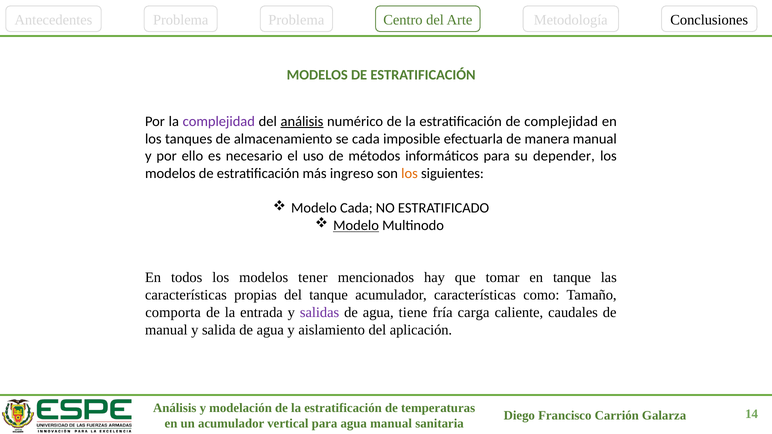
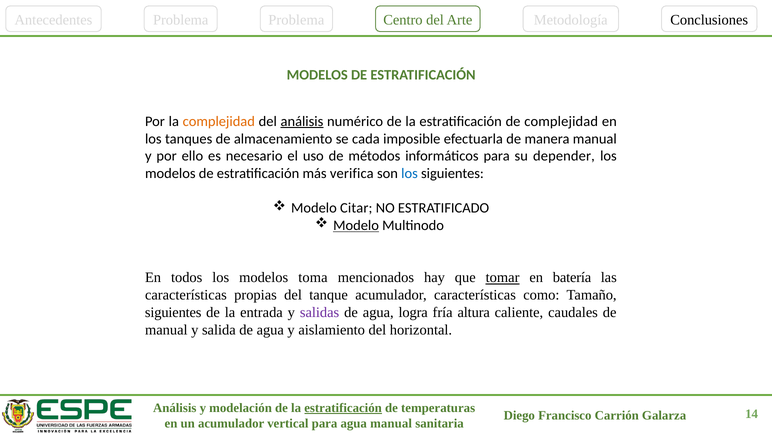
complejidad at (219, 121) colour: purple -> orange
ingreso: ingreso -> verifica
los at (410, 174) colour: orange -> blue
Modelo Cada: Cada -> Citar
tener: tener -> toma
tomar underline: none -> present
en tanque: tanque -> batería
comporta at (173, 313): comporta -> siguientes
tiene: tiene -> logra
carga: carga -> altura
aplicación: aplicación -> horizontal
estratificación at (343, 408) underline: none -> present
